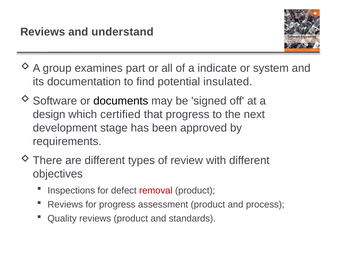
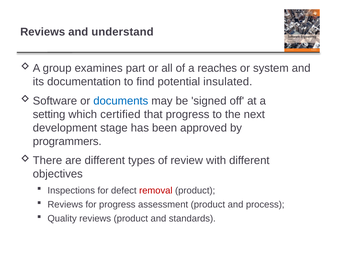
indicate: indicate -> reaches
documents colour: black -> blue
design: design -> setting
requirements: requirements -> programmers
